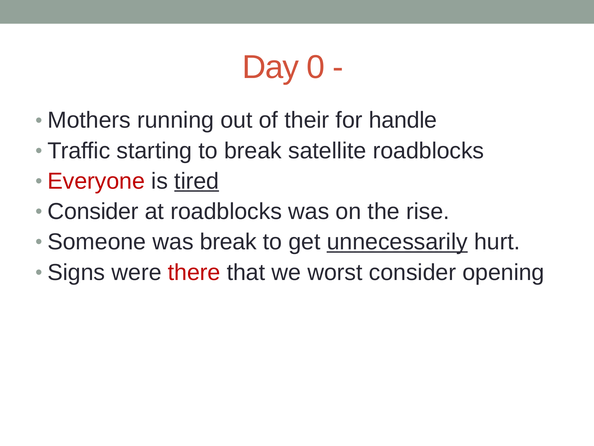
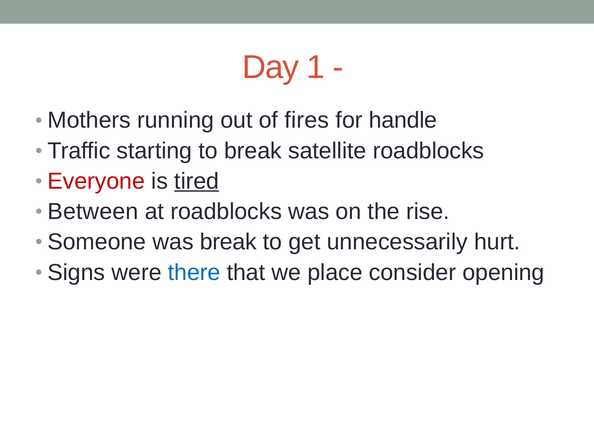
0: 0 -> 1
their: their -> fires
Consider at (93, 211): Consider -> Between
unnecessarily underline: present -> none
there colour: red -> blue
worst: worst -> place
